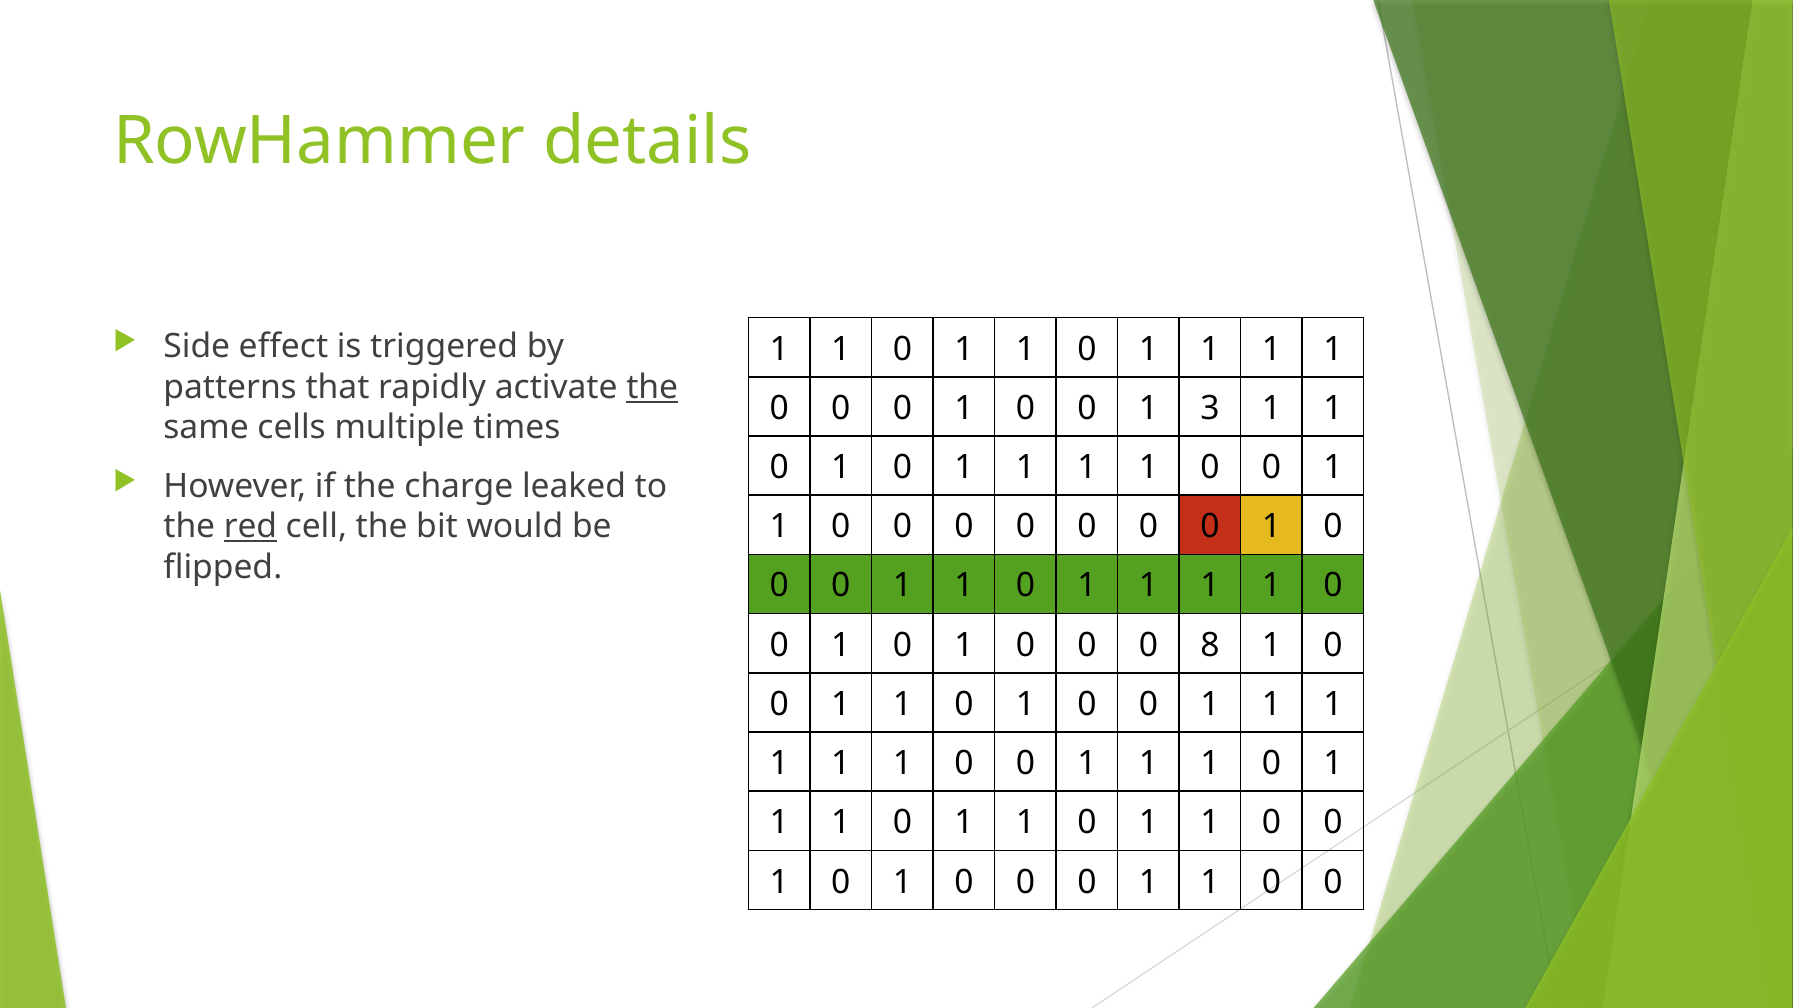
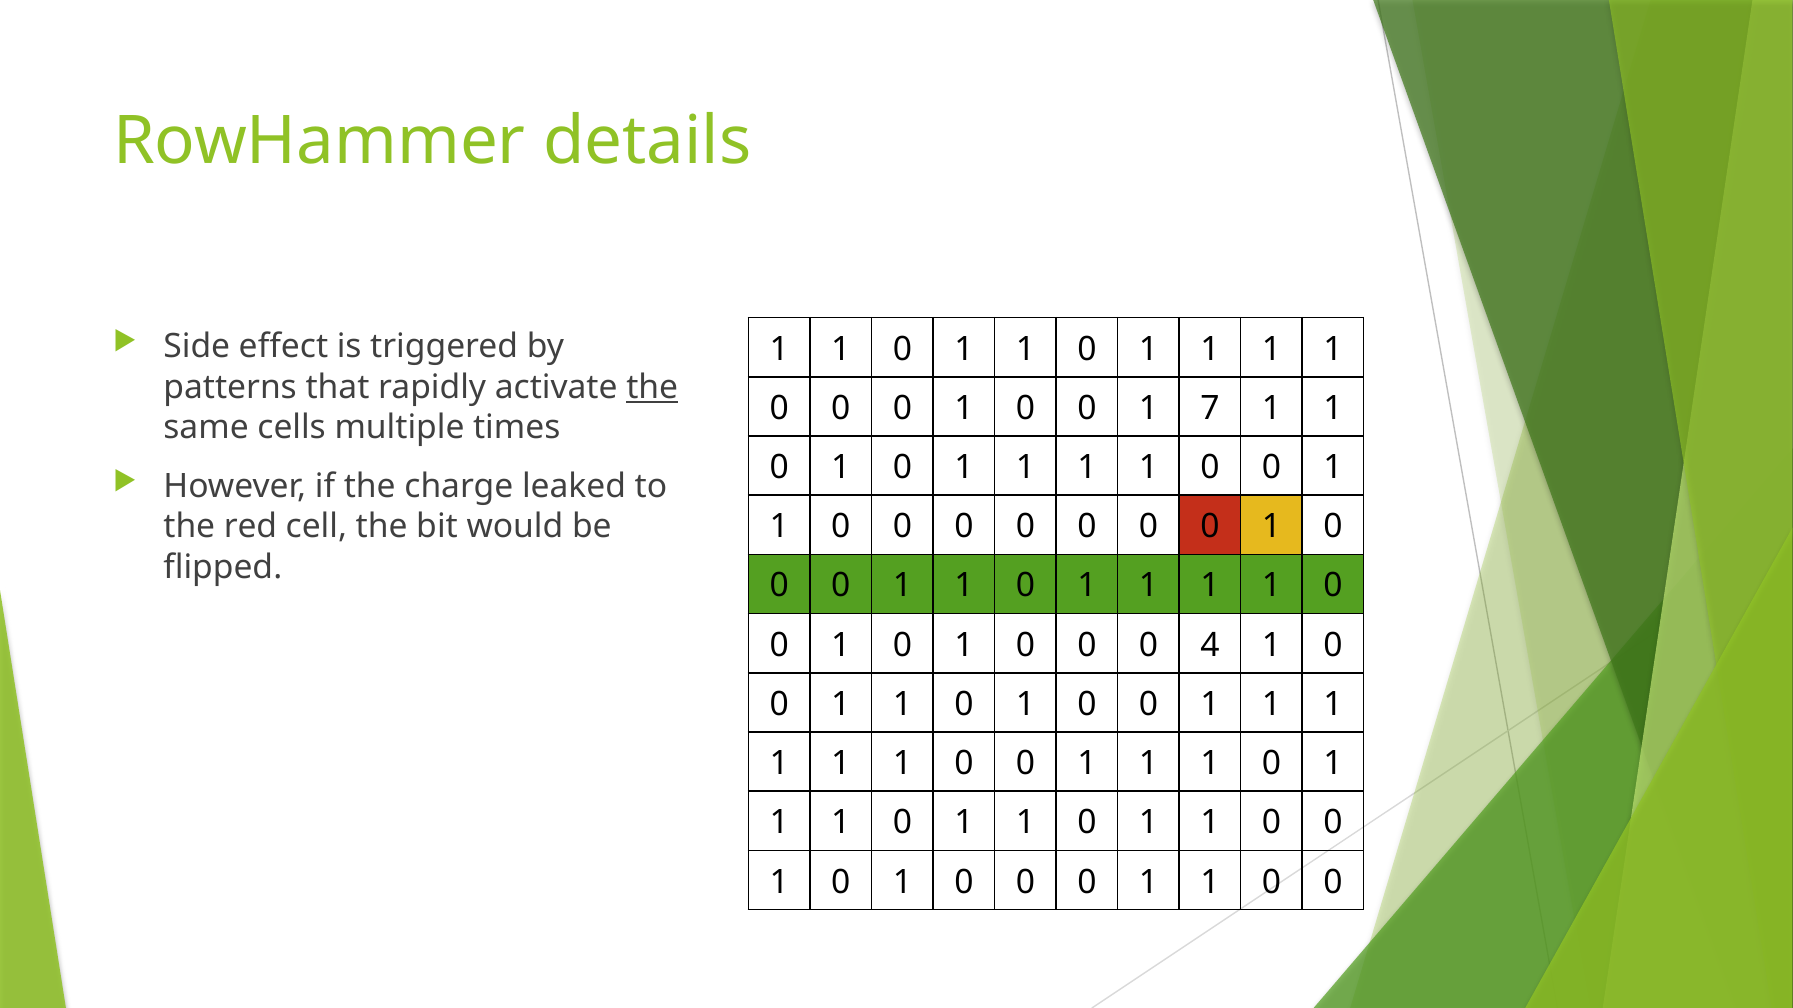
3: 3 -> 7
red underline: present -> none
8: 8 -> 4
